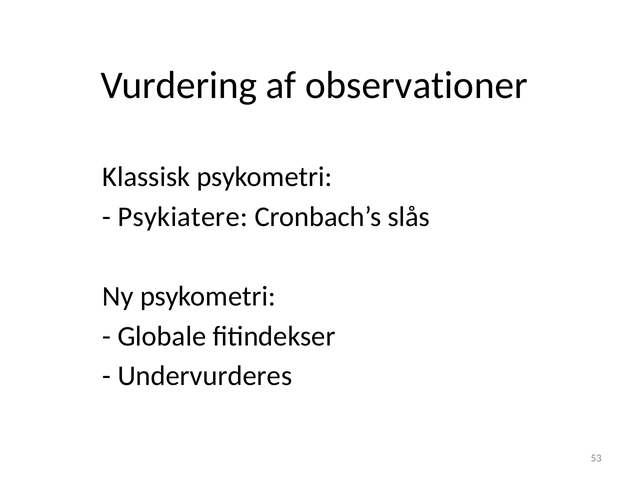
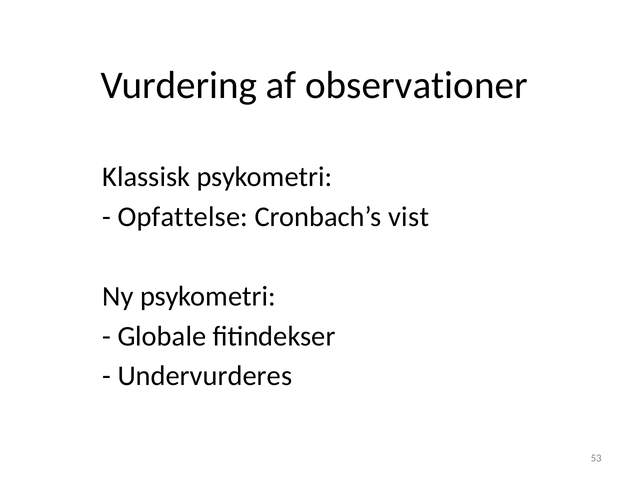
Psykiatere: Psykiatere -> Opfattelse
slås: slås -> vist
